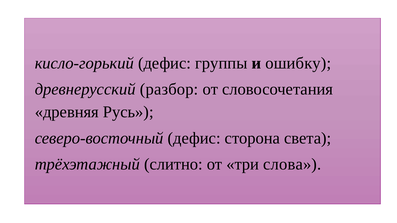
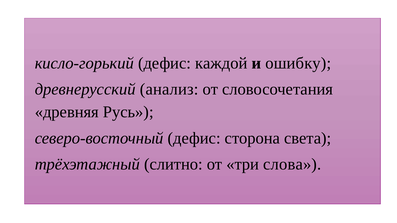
группы: группы -> каждой
разбор: разбор -> анализ
